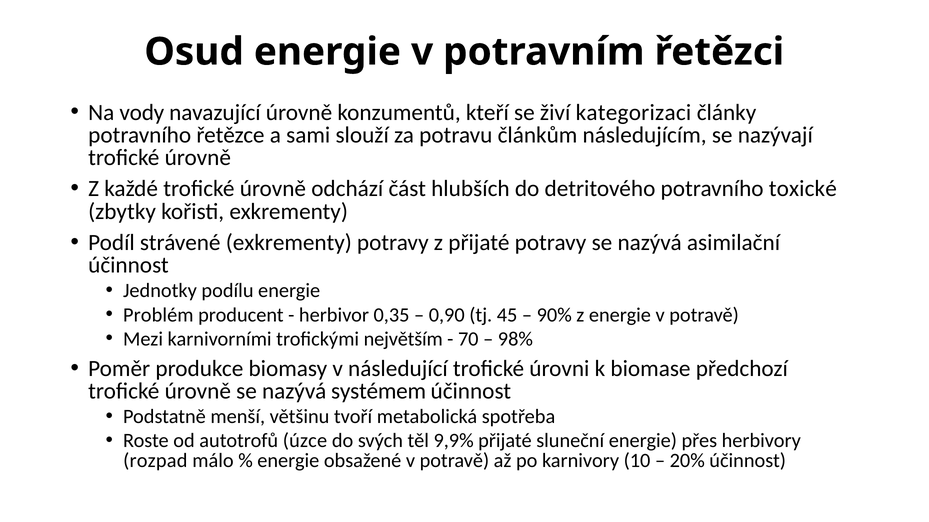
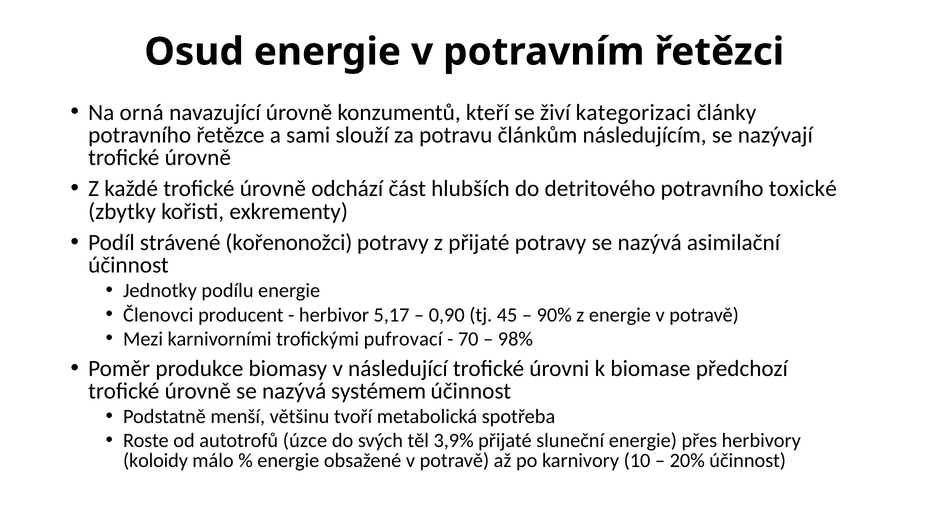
vody: vody -> orná
strávené exkrementy: exkrementy -> kořenonožci
Problém: Problém -> Členovci
0,35: 0,35 -> 5,17
největším: největším -> pufrovací
9,9%: 9,9% -> 3,9%
rozpad: rozpad -> koloidy
